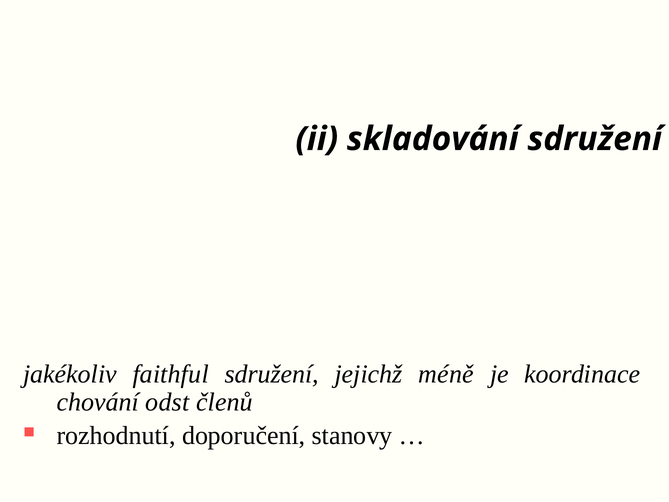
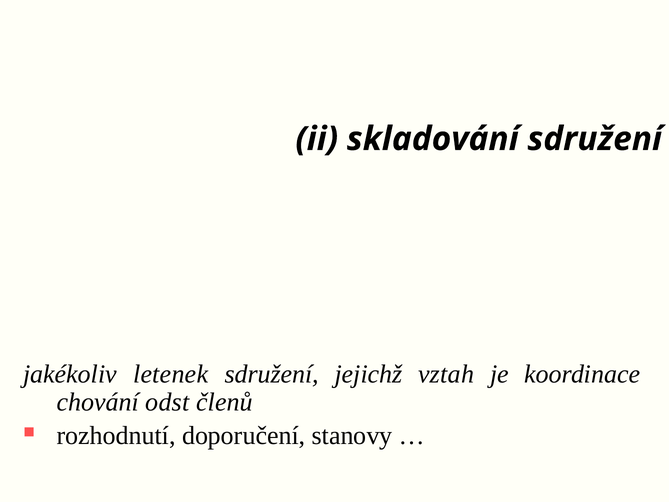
faithful: faithful -> letenek
méně: méně -> vztah
